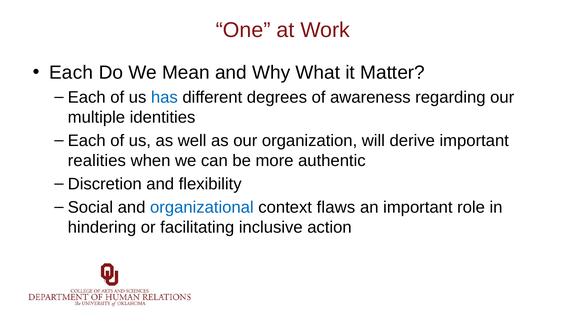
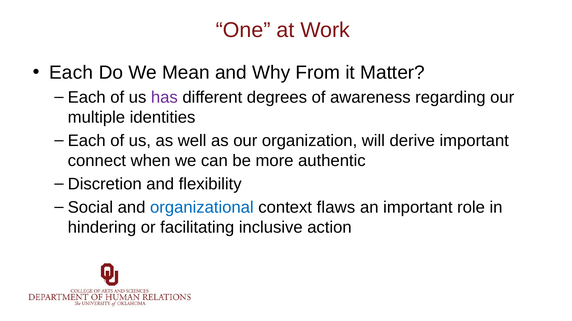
What: What -> From
has colour: blue -> purple
realities: realities -> connect
